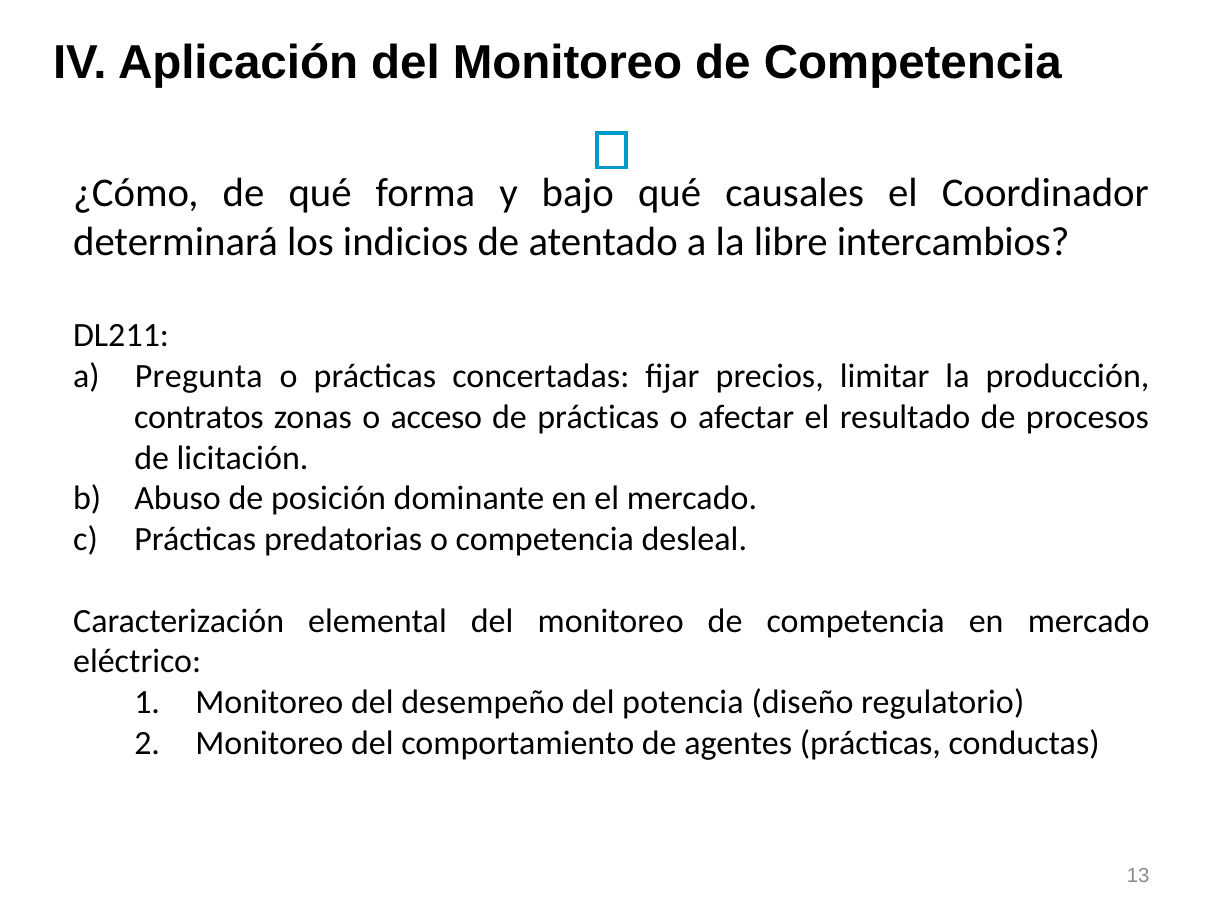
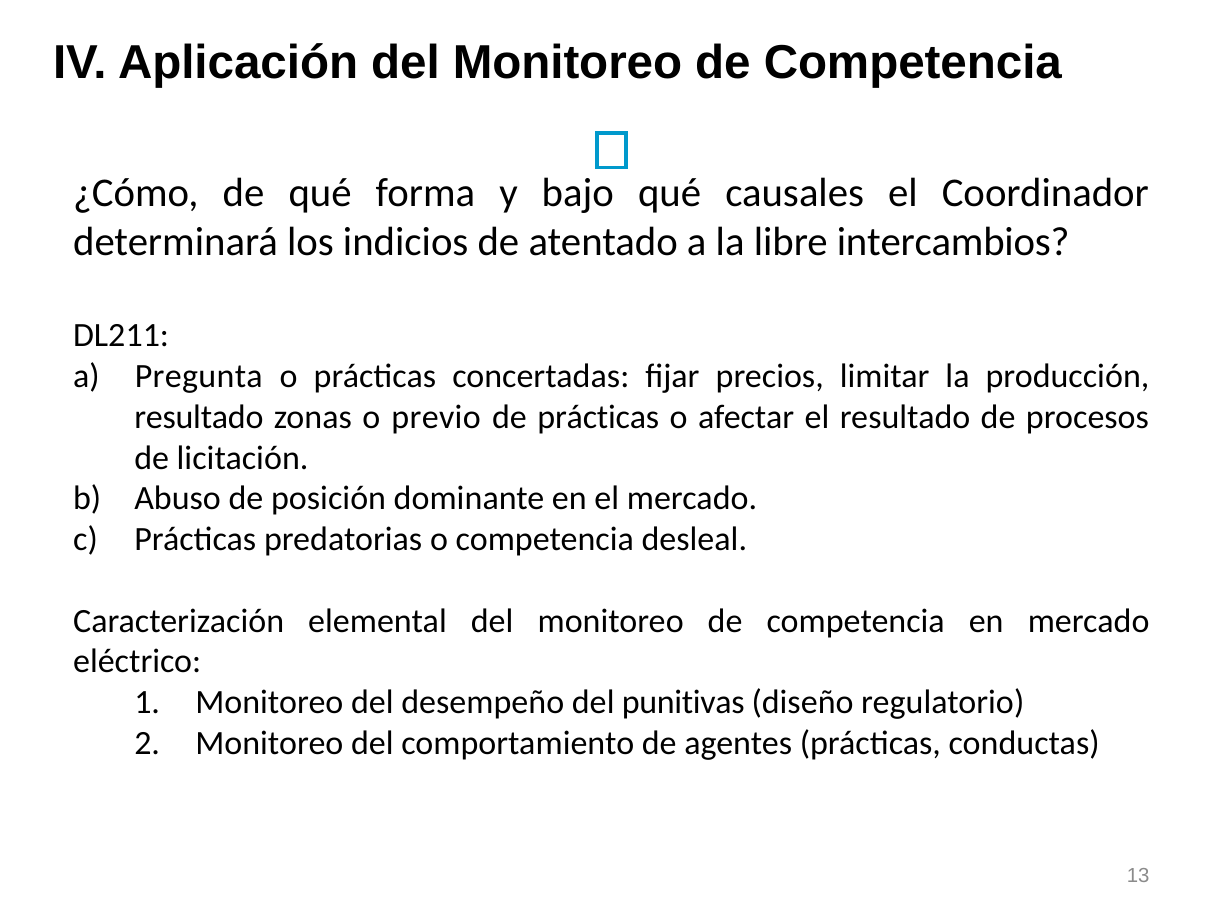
contratos at (199, 417): contratos -> resultado
acceso: acceso -> previo
potencia: potencia -> punitivas
